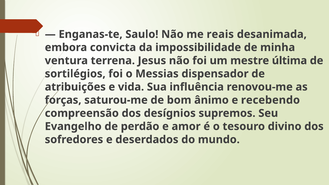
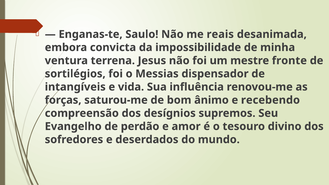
última: última -> fronte
atribuições: atribuições -> intangíveis
